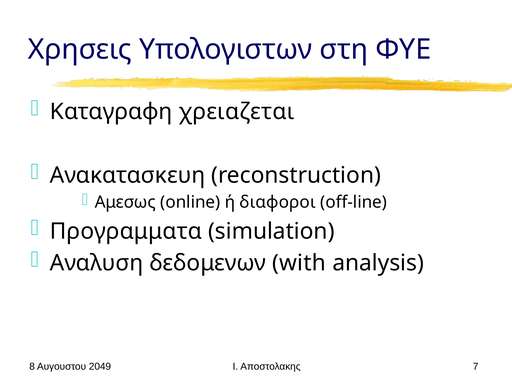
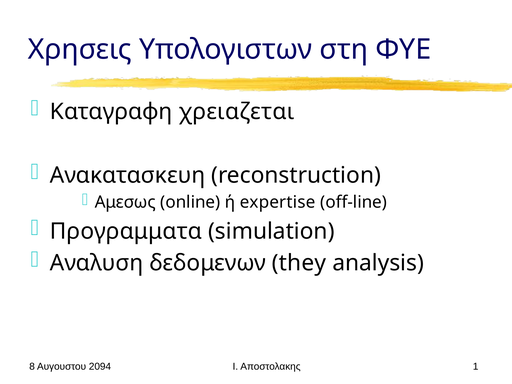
διαφοροι: διαφοροι -> expertise
with: with -> they
2049: 2049 -> 2094
7: 7 -> 1
